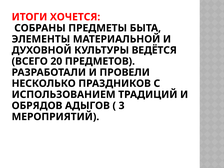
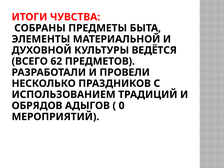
ХОЧЕТСЯ: ХОЧЕТСЯ -> ЧУВСТВА
20: 20 -> 62
3: 3 -> 0
